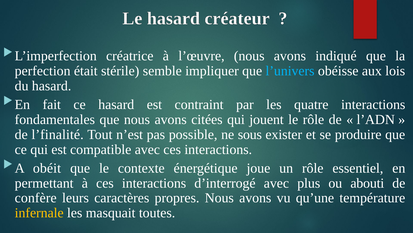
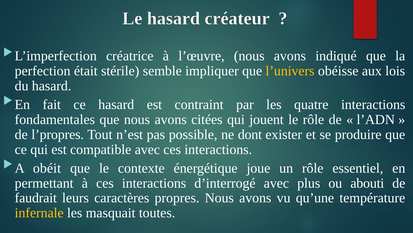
l’univers colour: light blue -> yellow
l’finalité: l’finalité -> l’propres
sous: sous -> dont
confère: confère -> faudrait
